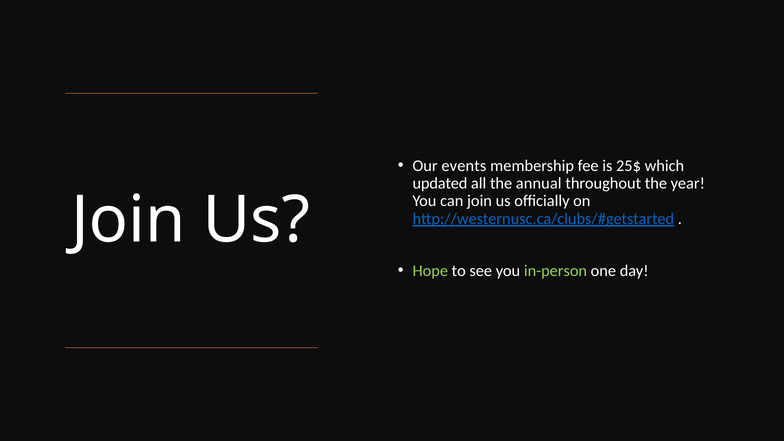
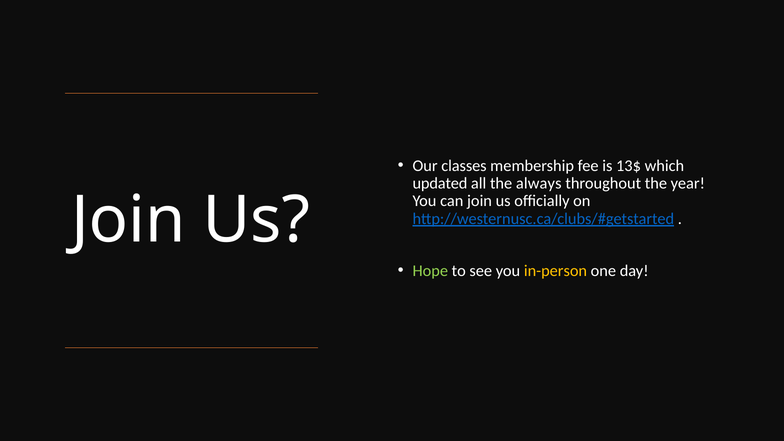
events: events -> classes
25$: 25$ -> 13$
annual: annual -> always
in-person colour: light green -> yellow
